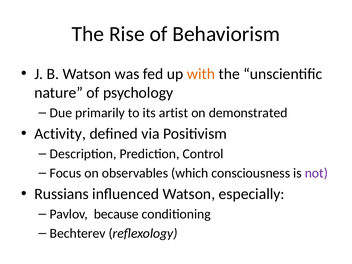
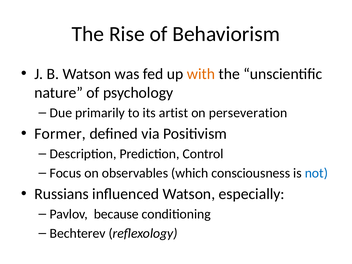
demonstrated: demonstrated -> perseveration
Activity: Activity -> Former
not colour: purple -> blue
